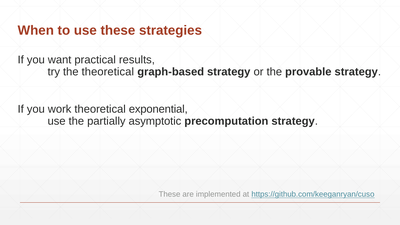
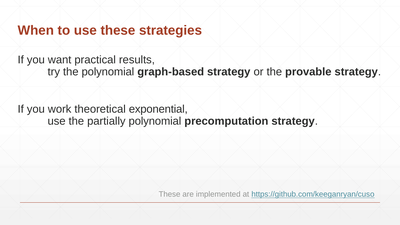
the theoretical: theoretical -> polynomial
partially asymptotic: asymptotic -> polynomial
